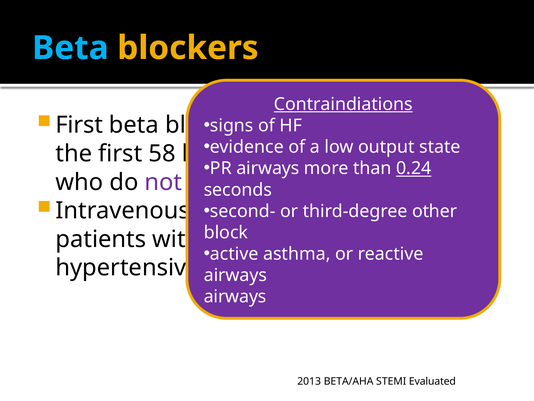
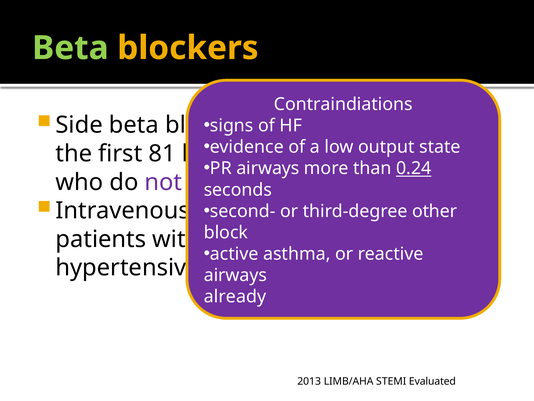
Beta at (70, 48) colour: light blue -> light green
Contraindiations underline: present -> none
First at (79, 125): First -> Side
58: 58 -> 81
airways at (235, 296): airways -> already
BETA/AHA: BETA/AHA -> LIMB/AHA
